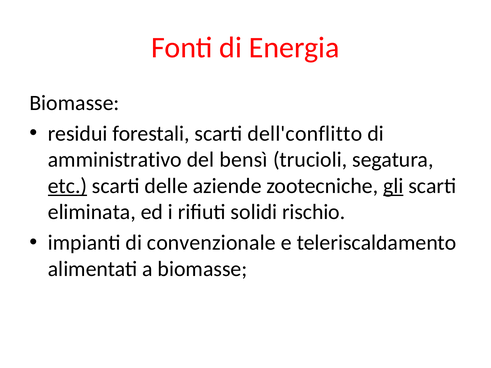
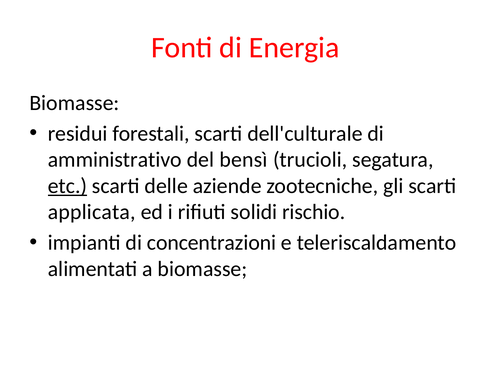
dell'conflitto: dell'conflitto -> dell'culturale
gli underline: present -> none
eliminata: eliminata -> applicata
convenzionale: convenzionale -> concentrazioni
